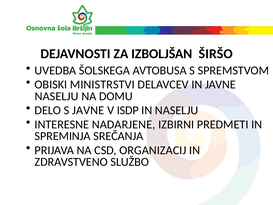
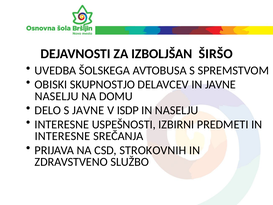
MINISTRSTVI: MINISTRSTVI -> SKUPNOSTJO
NADARJENE: NADARJENE -> USPEŠNOSTI
SPREMINJA at (63, 136): SPREMINJA -> INTERESNE
ORGANIZACIJ: ORGANIZACIJ -> STROKOVNIH
